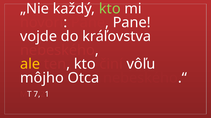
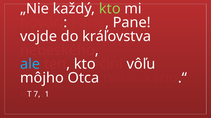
ale colour: yellow -> light blue
